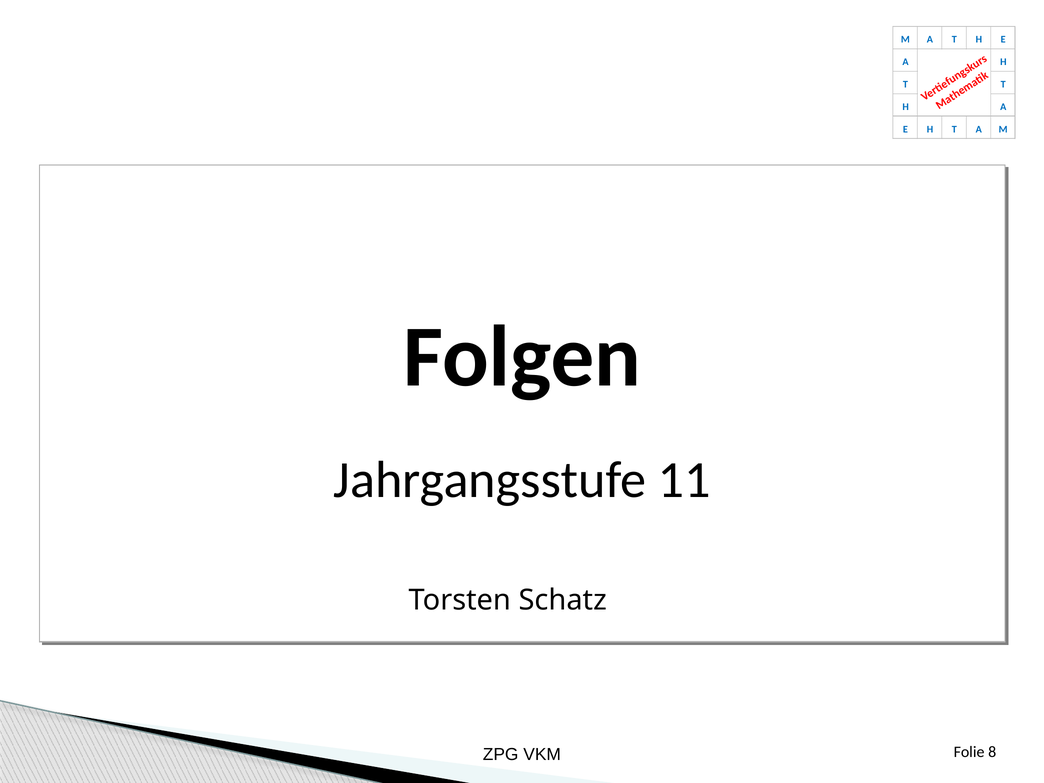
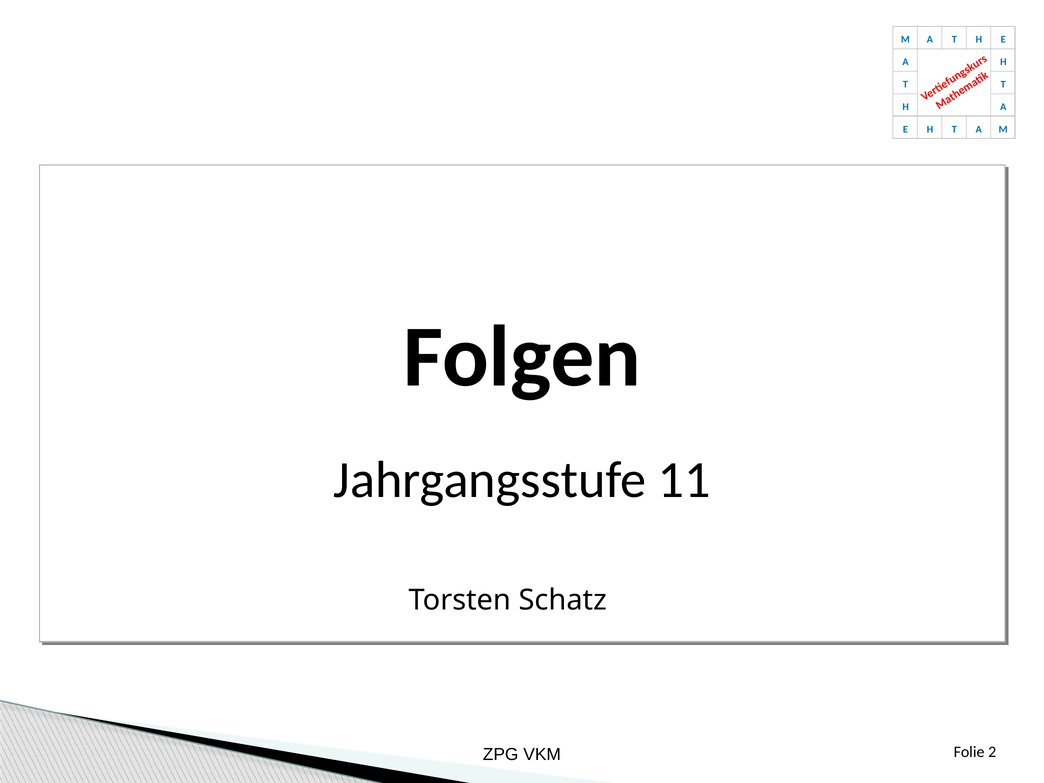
8: 8 -> 2
